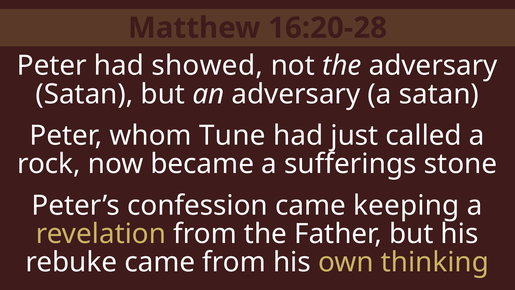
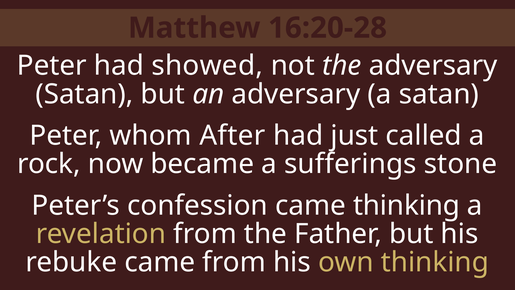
Tune: Tune -> After
came keeping: keeping -> thinking
